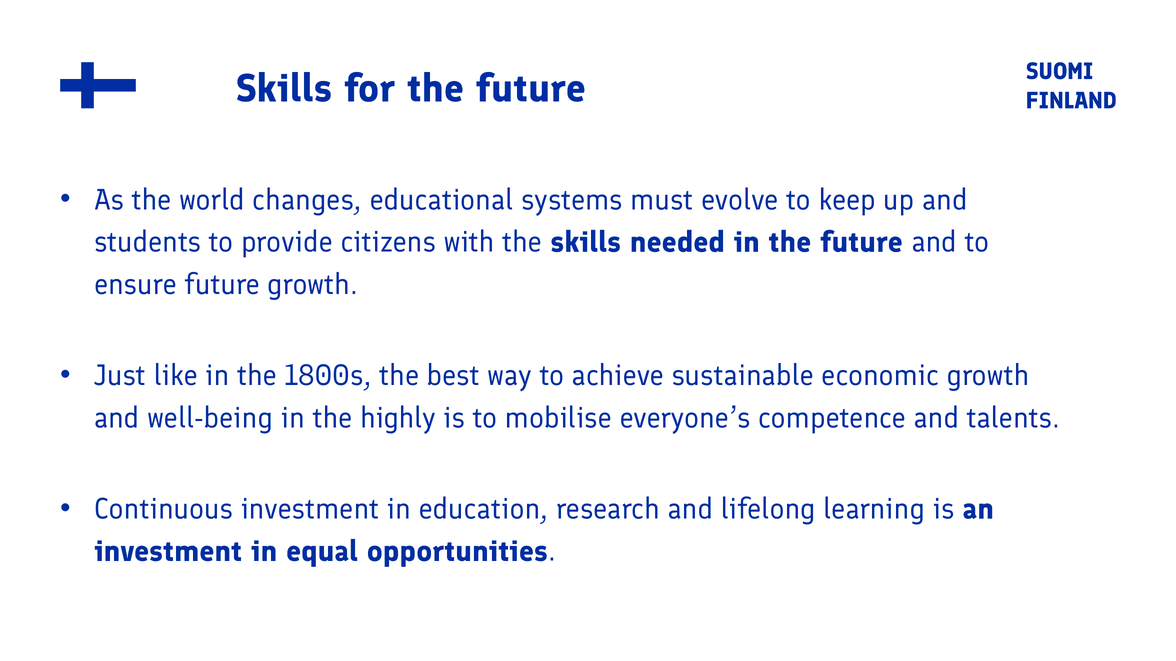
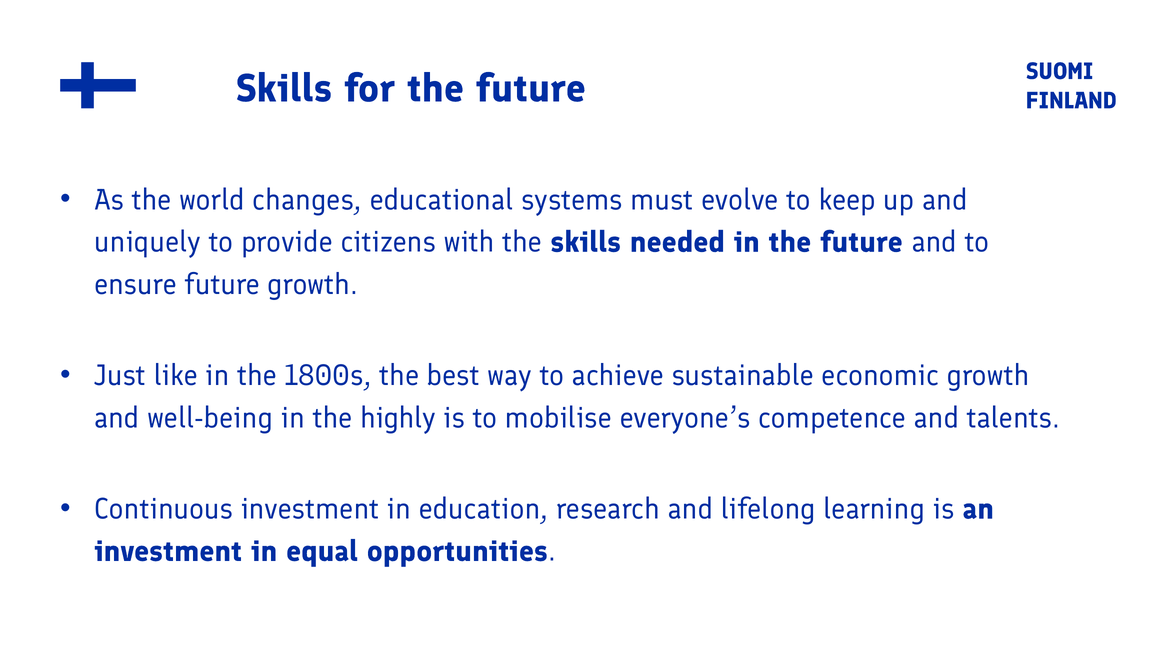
students: students -> uniquely
